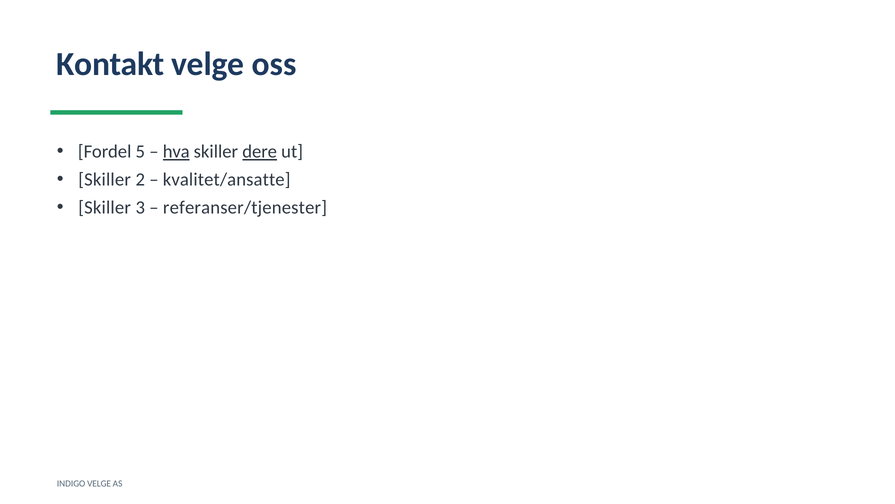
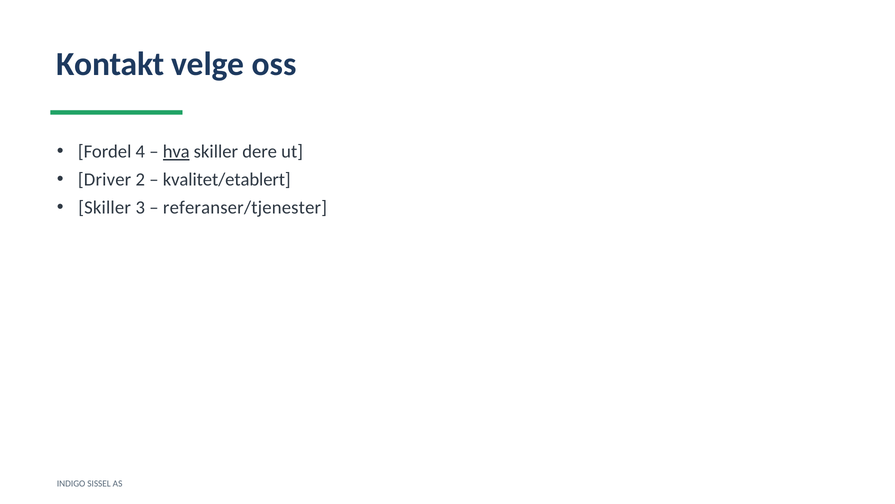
5: 5 -> 4
dere underline: present -> none
Skiller at (105, 180): Skiller -> Driver
kvalitet/ansatte: kvalitet/ansatte -> kvalitet/etablert
INDIGO VELGE: VELGE -> SISSEL
